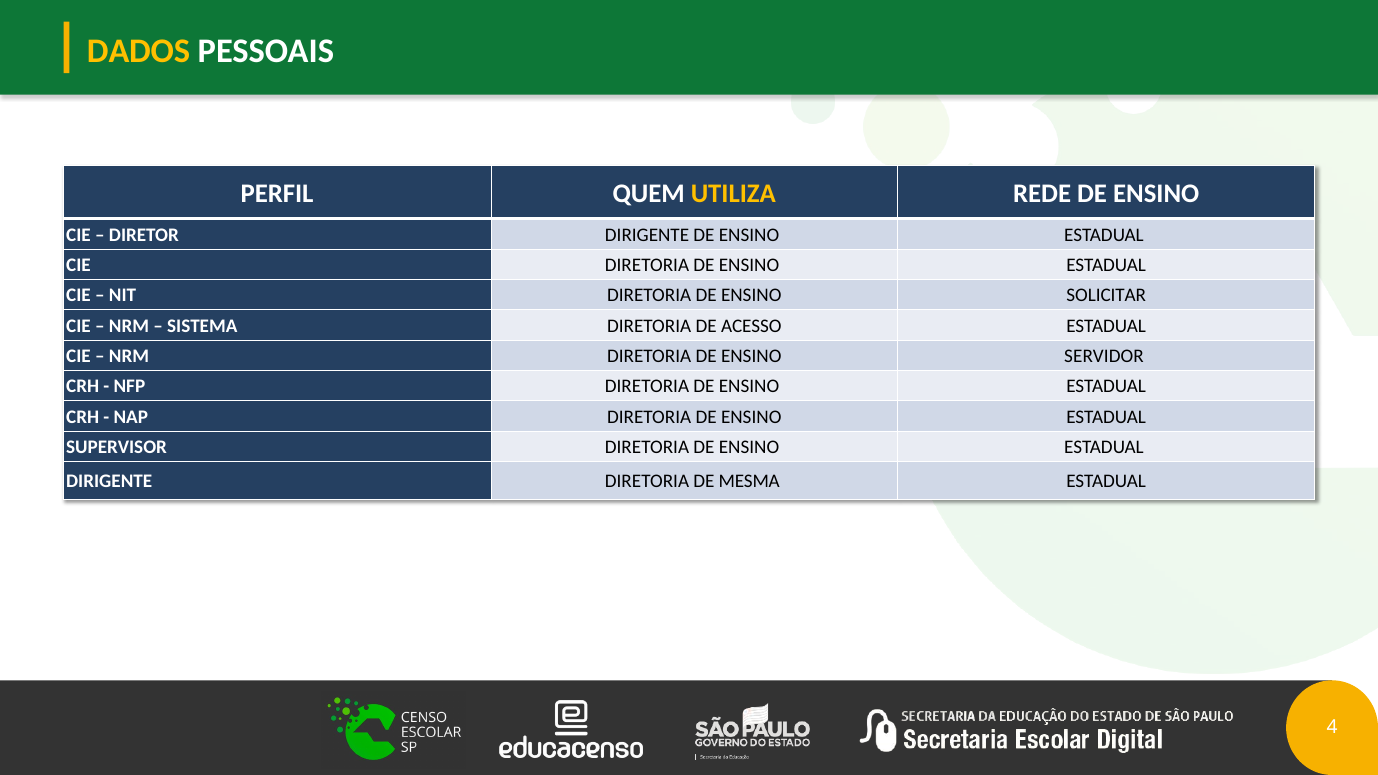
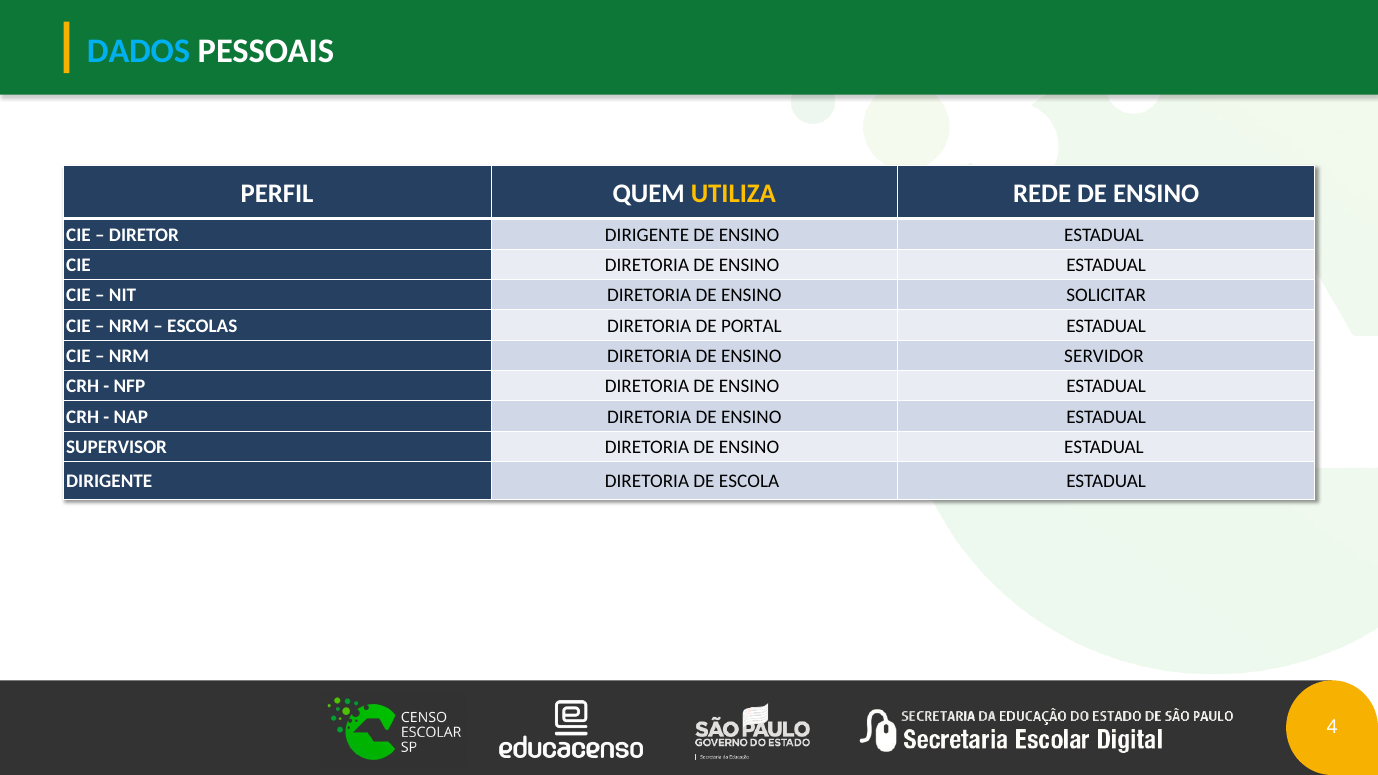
DADOS colour: yellow -> light blue
SISTEMA: SISTEMA -> ESCOLAS
ACESSO: ACESSO -> PORTAL
MESMA: MESMA -> ESCOLA
